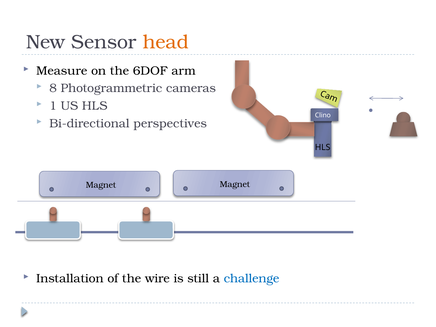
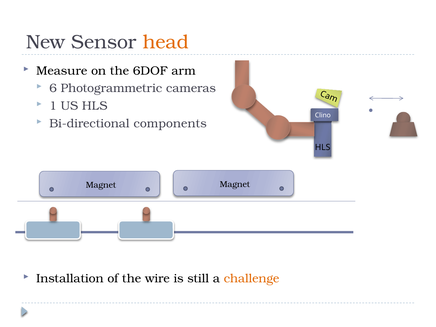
8: 8 -> 6
perspectives: perspectives -> components
challenge colour: blue -> orange
